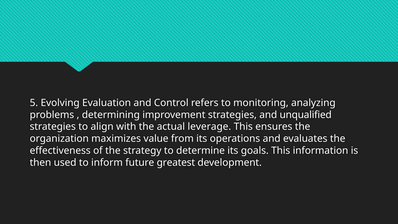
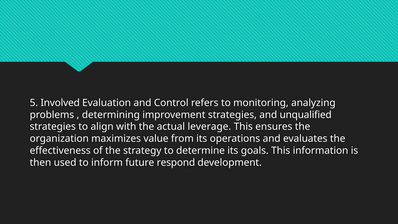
Evolving: Evolving -> Involved
greatest: greatest -> respond
